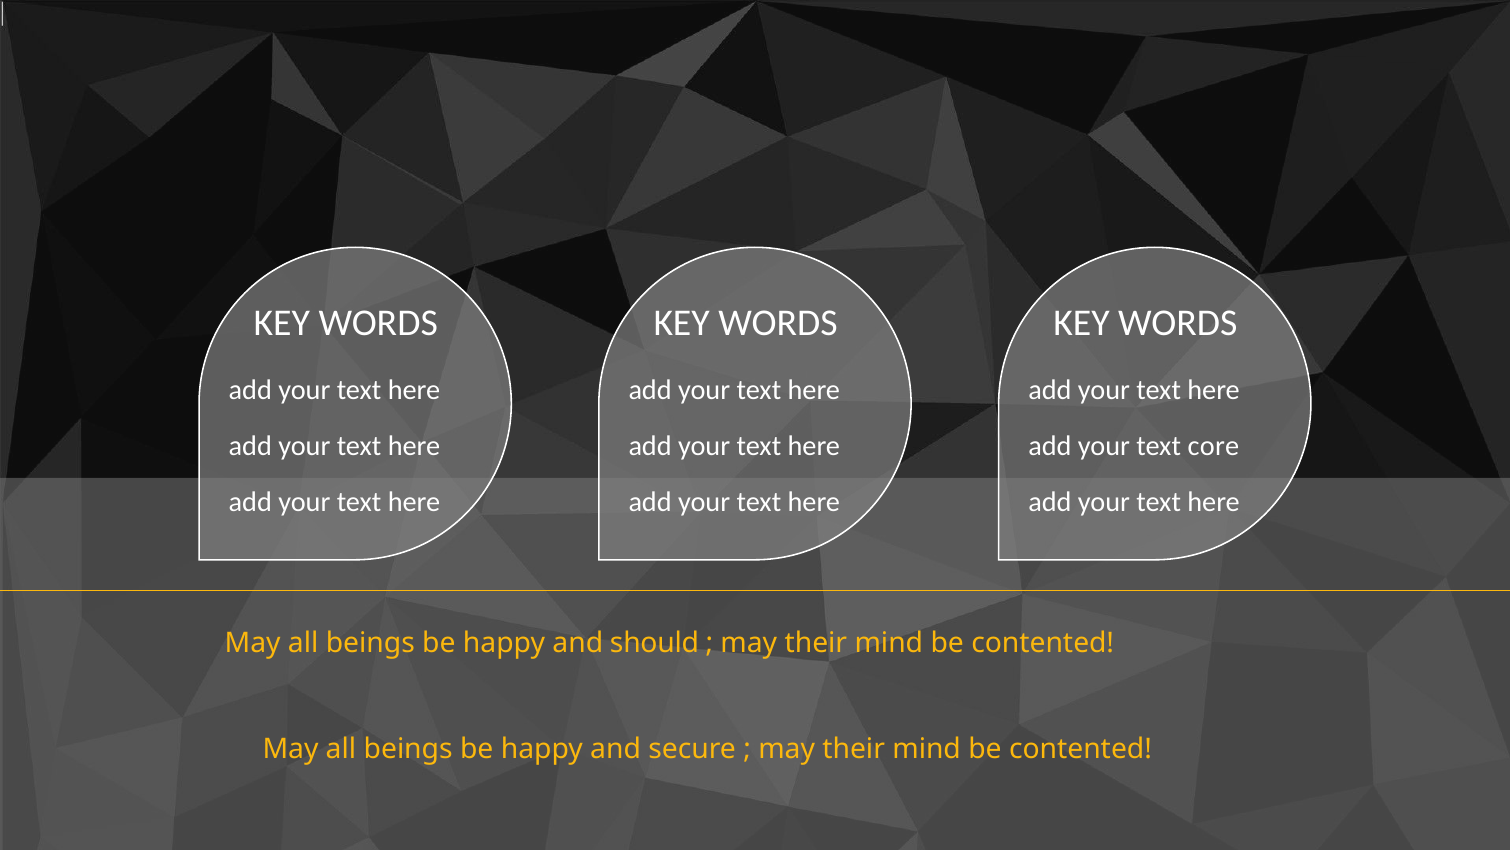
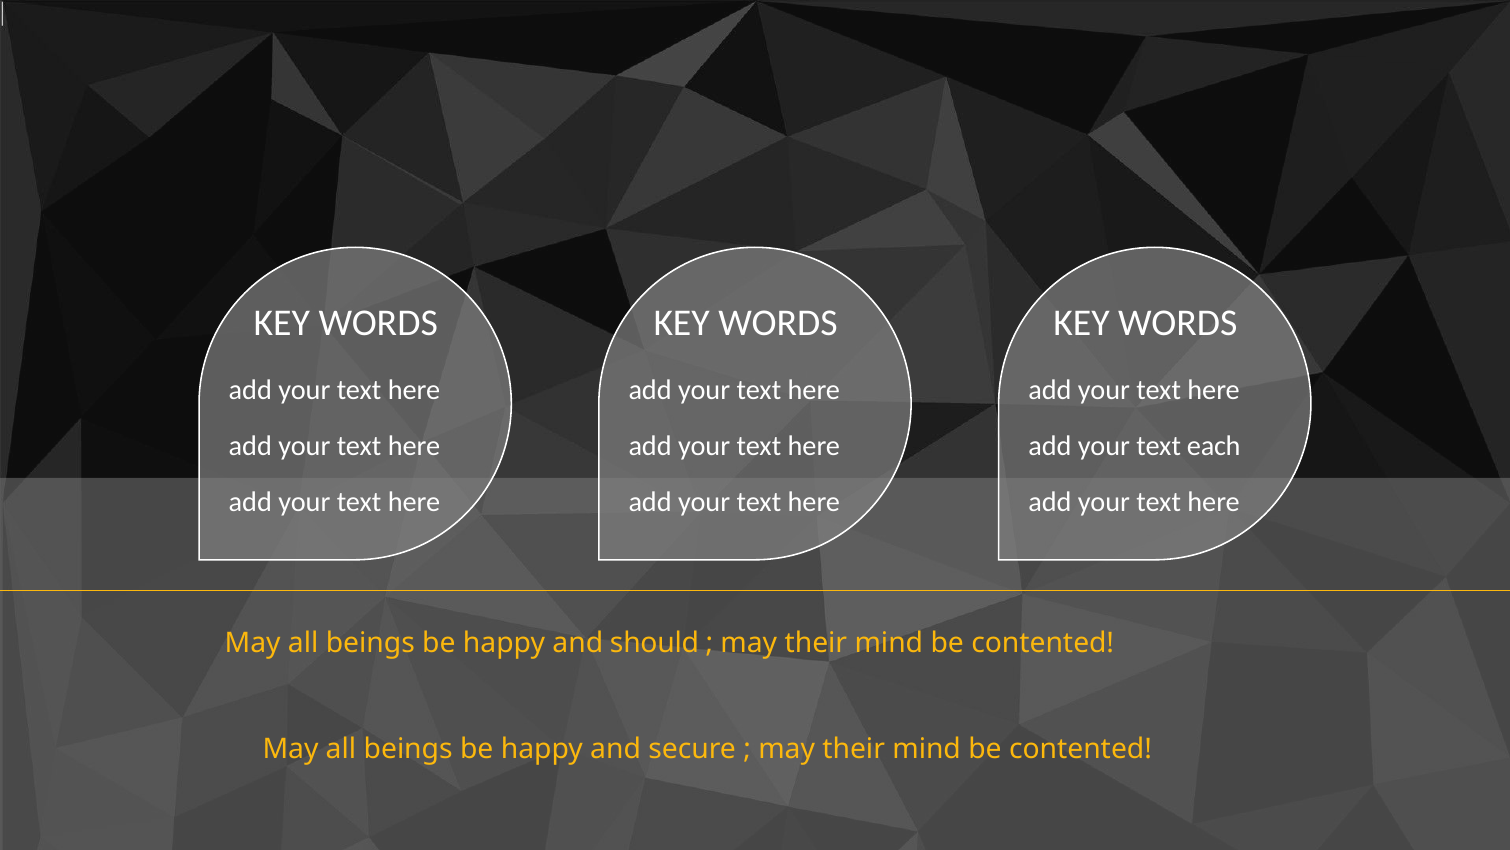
core: core -> each
